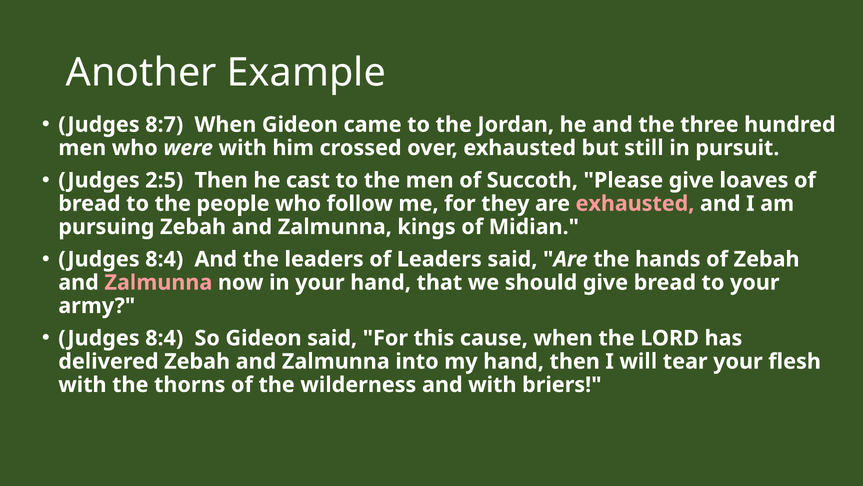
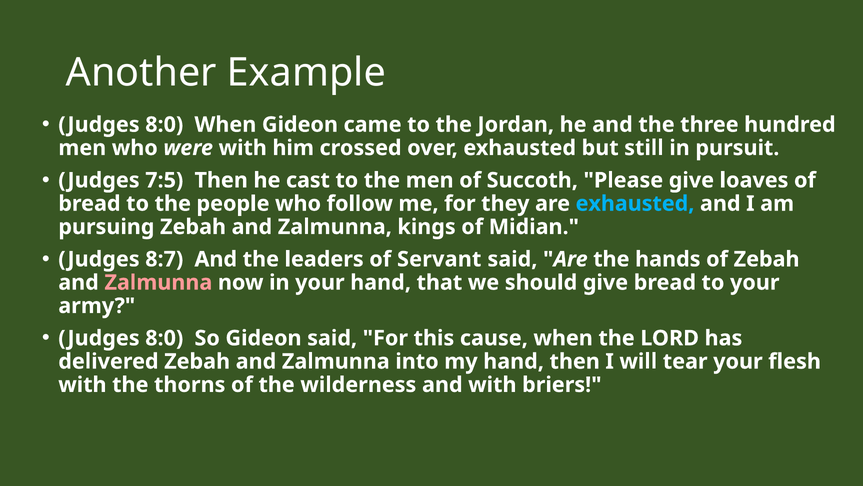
8:7 at (164, 125): 8:7 -> 8:0
2:5: 2:5 -> 7:5
exhausted at (635, 203) colour: pink -> light blue
8:4 at (164, 259): 8:4 -> 8:7
of Leaders: Leaders -> Servant
8:4 at (164, 338): 8:4 -> 8:0
